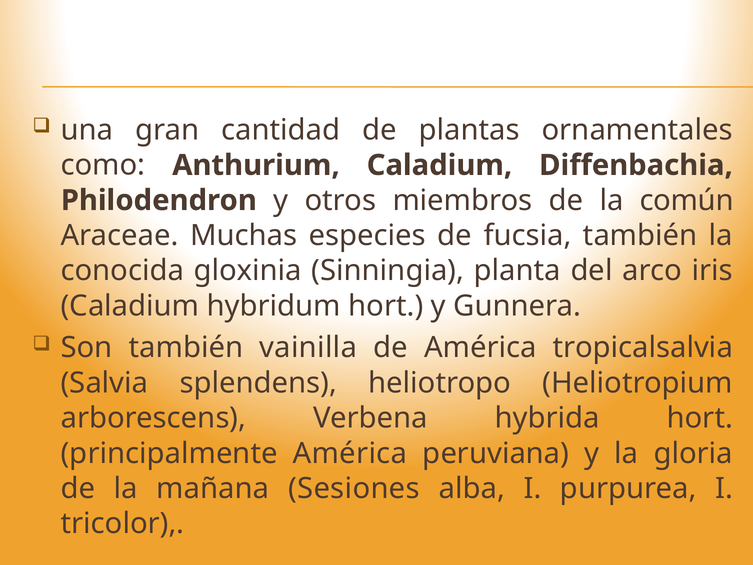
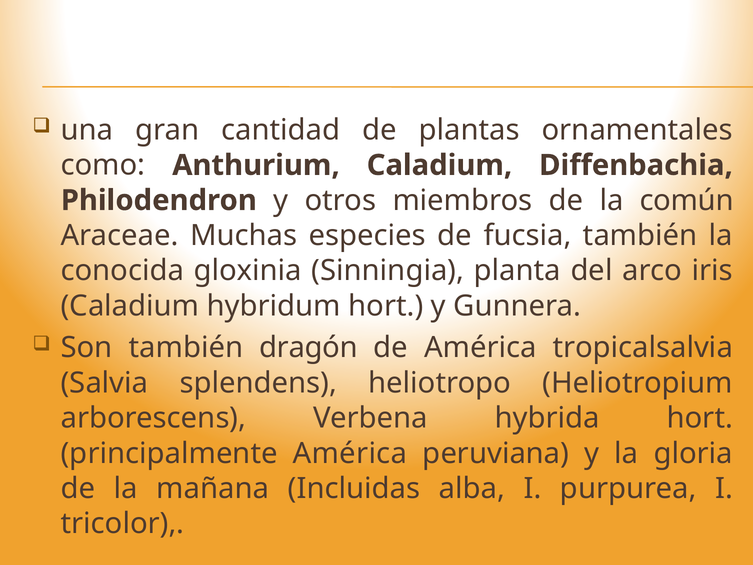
vainilla: vainilla -> dragón
Sesiones: Sesiones -> Incluidas
